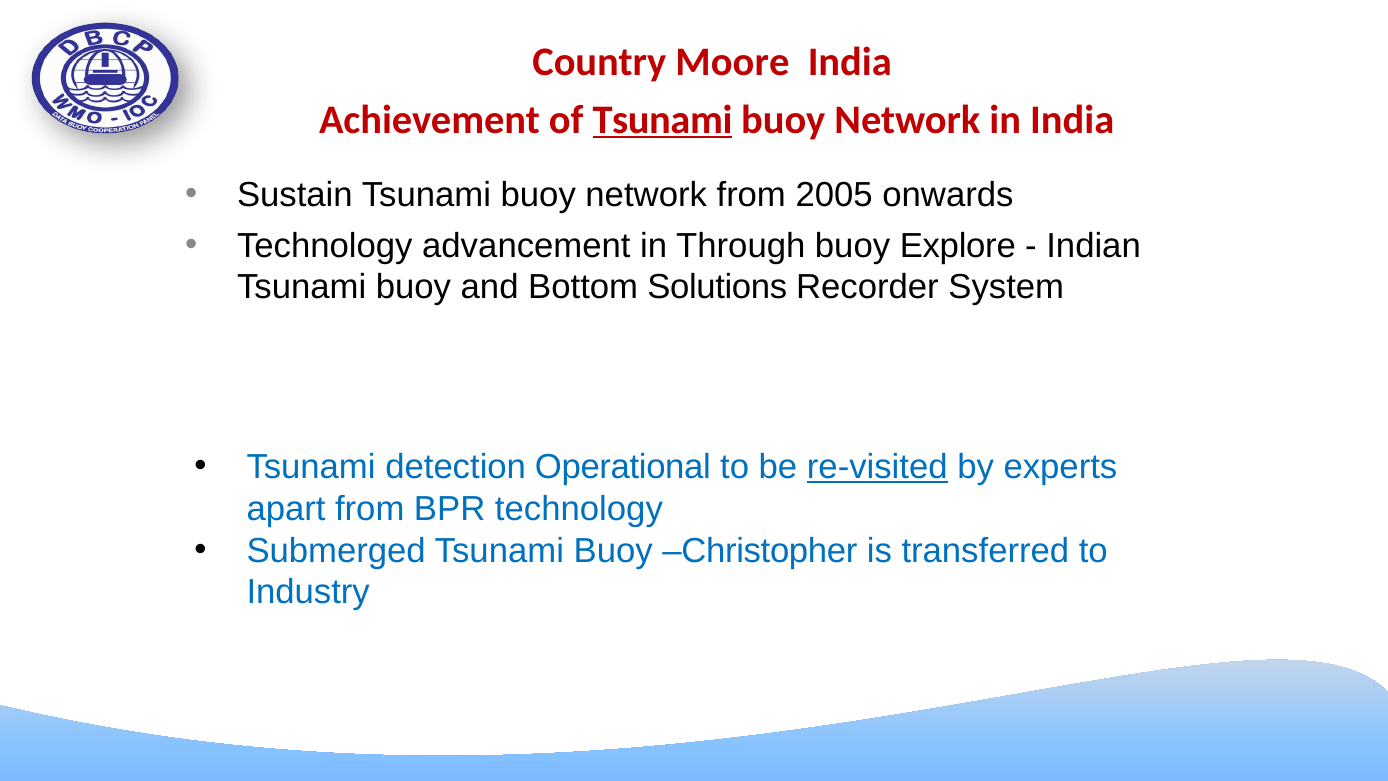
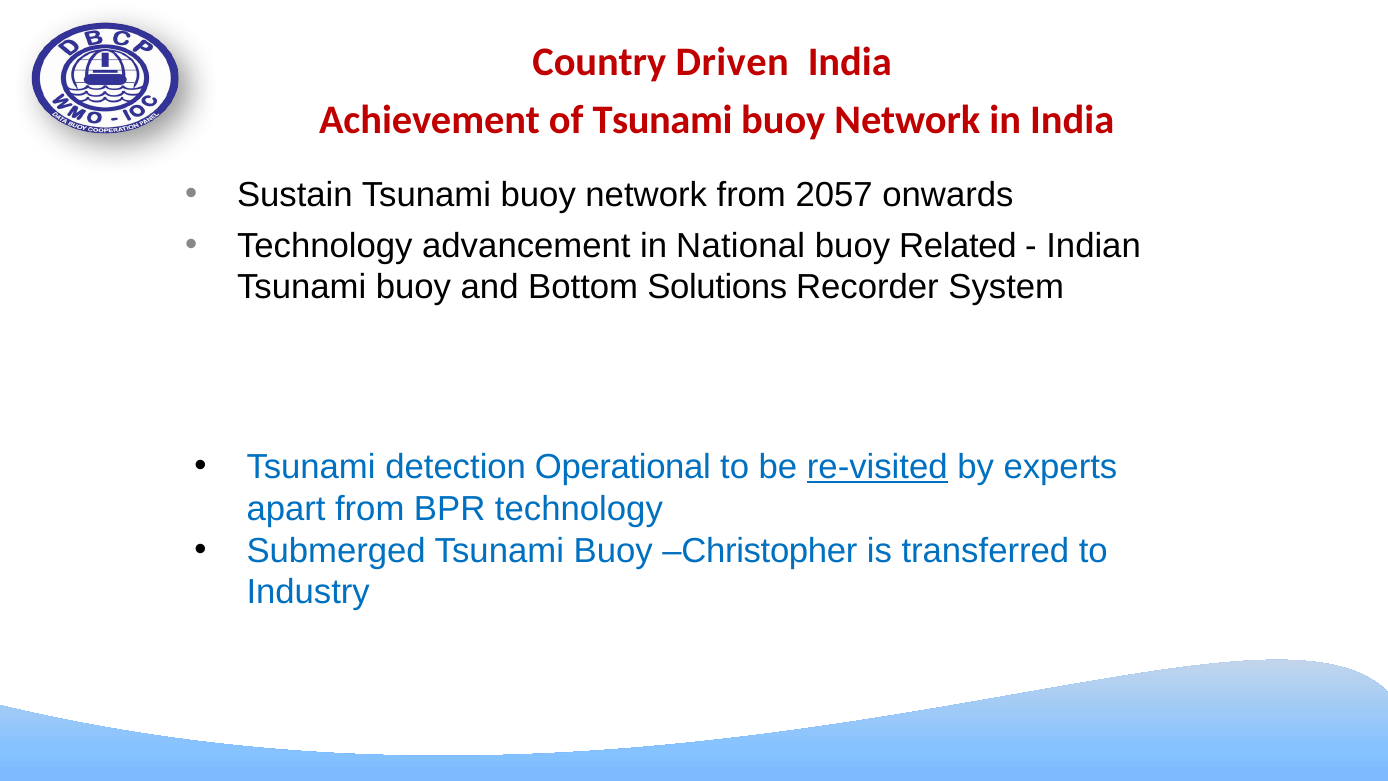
Moore: Moore -> Driven
Tsunami at (663, 120) underline: present -> none
2005: 2005 -> 2057
Through: Through -> National
Explore: Explore -> Related
